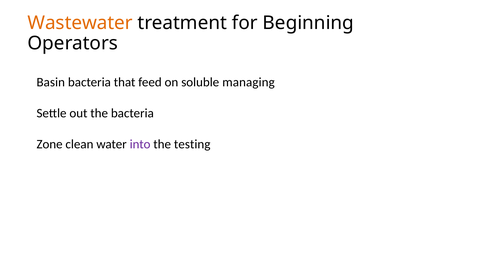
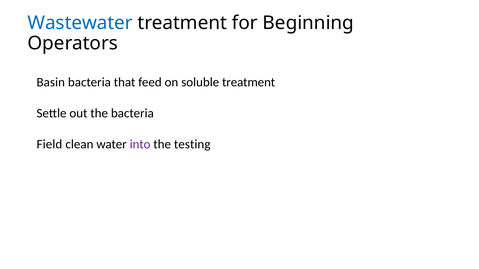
Wastewater colour: orange -> blue
soluble managing: managing -> treatment
Zone: Zone -> Field
